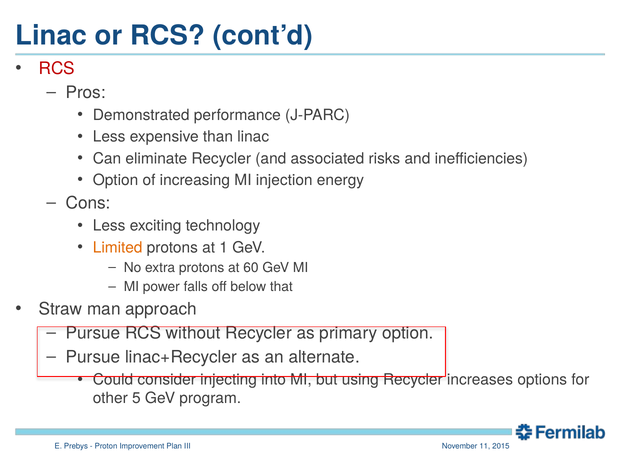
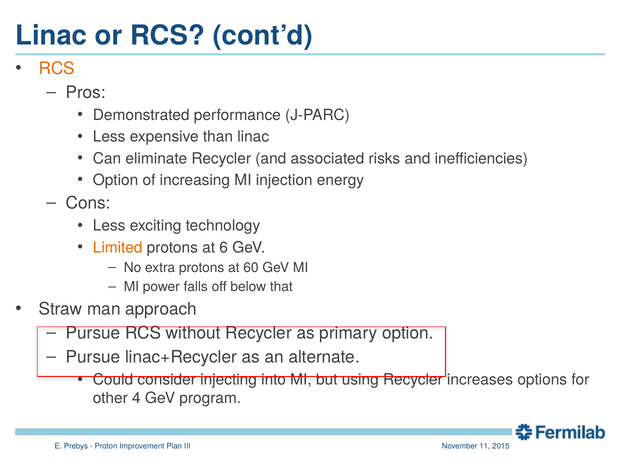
RCS at (57, 69) colour: red -> orange
1: 1 -> 6
5: 5 -> 4
